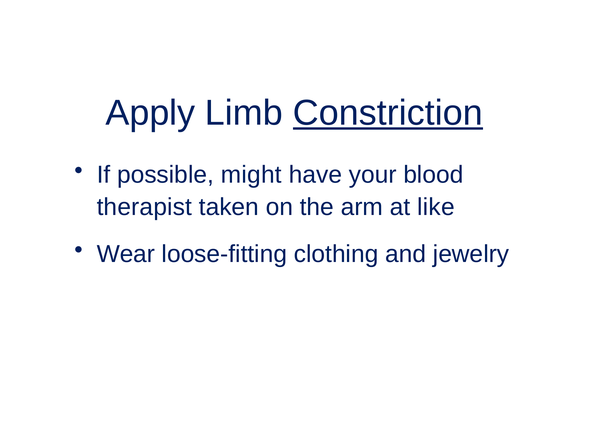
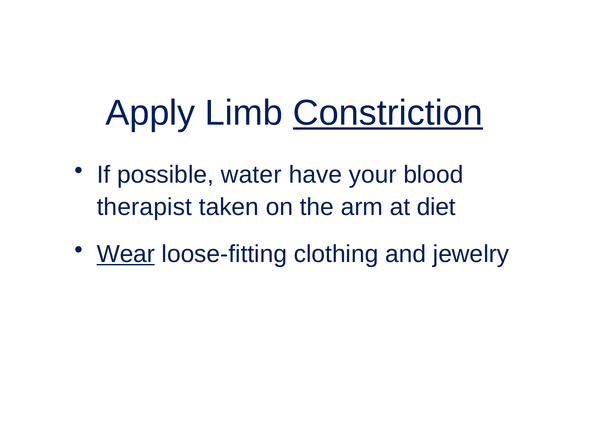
might: might -> water
like: like -> diet
Wear underline: none -> present
